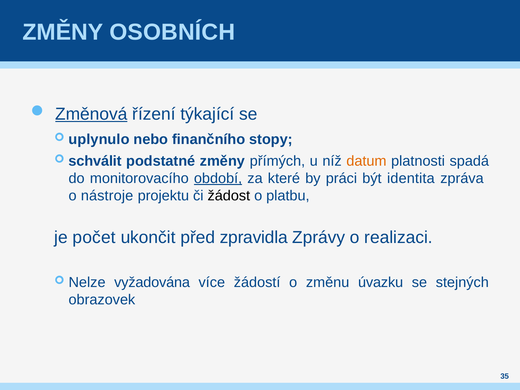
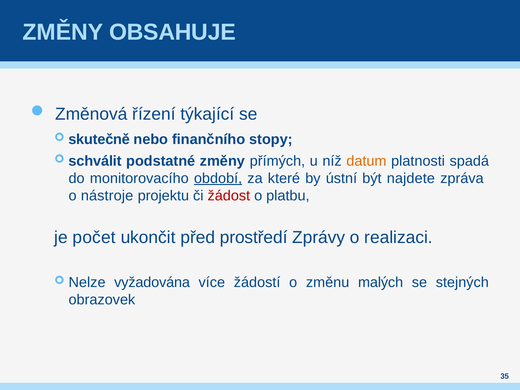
OSOBNÍCH: OSOBNÍCH -> OBSAHUJE
Změnová underline: present -> none
uplynulo: uplynulo -> skutečně
práci: práci -> ústní
identita: identita -> najdete
žádost colour: black -> red
zpravidla: zpravidla -> prostředí
úvazku: úvazku -> malých
